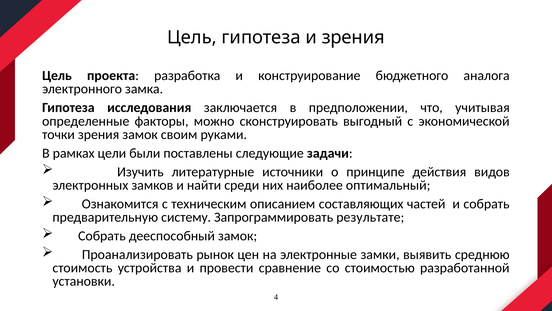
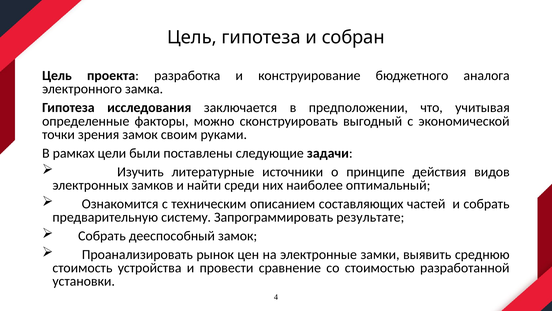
и зрения: зрения -> собран
